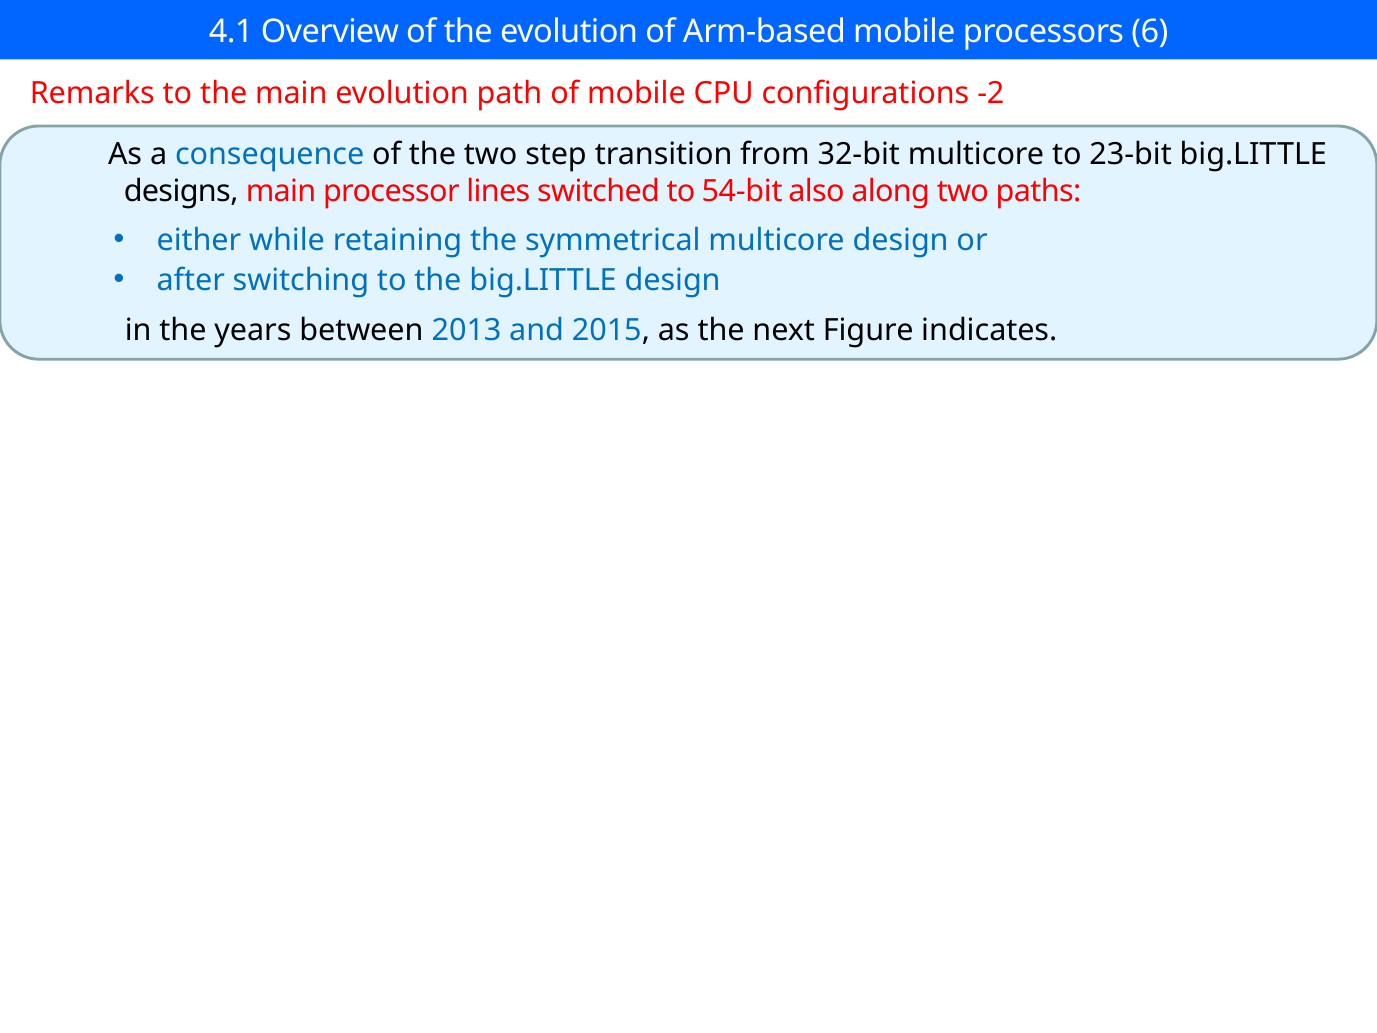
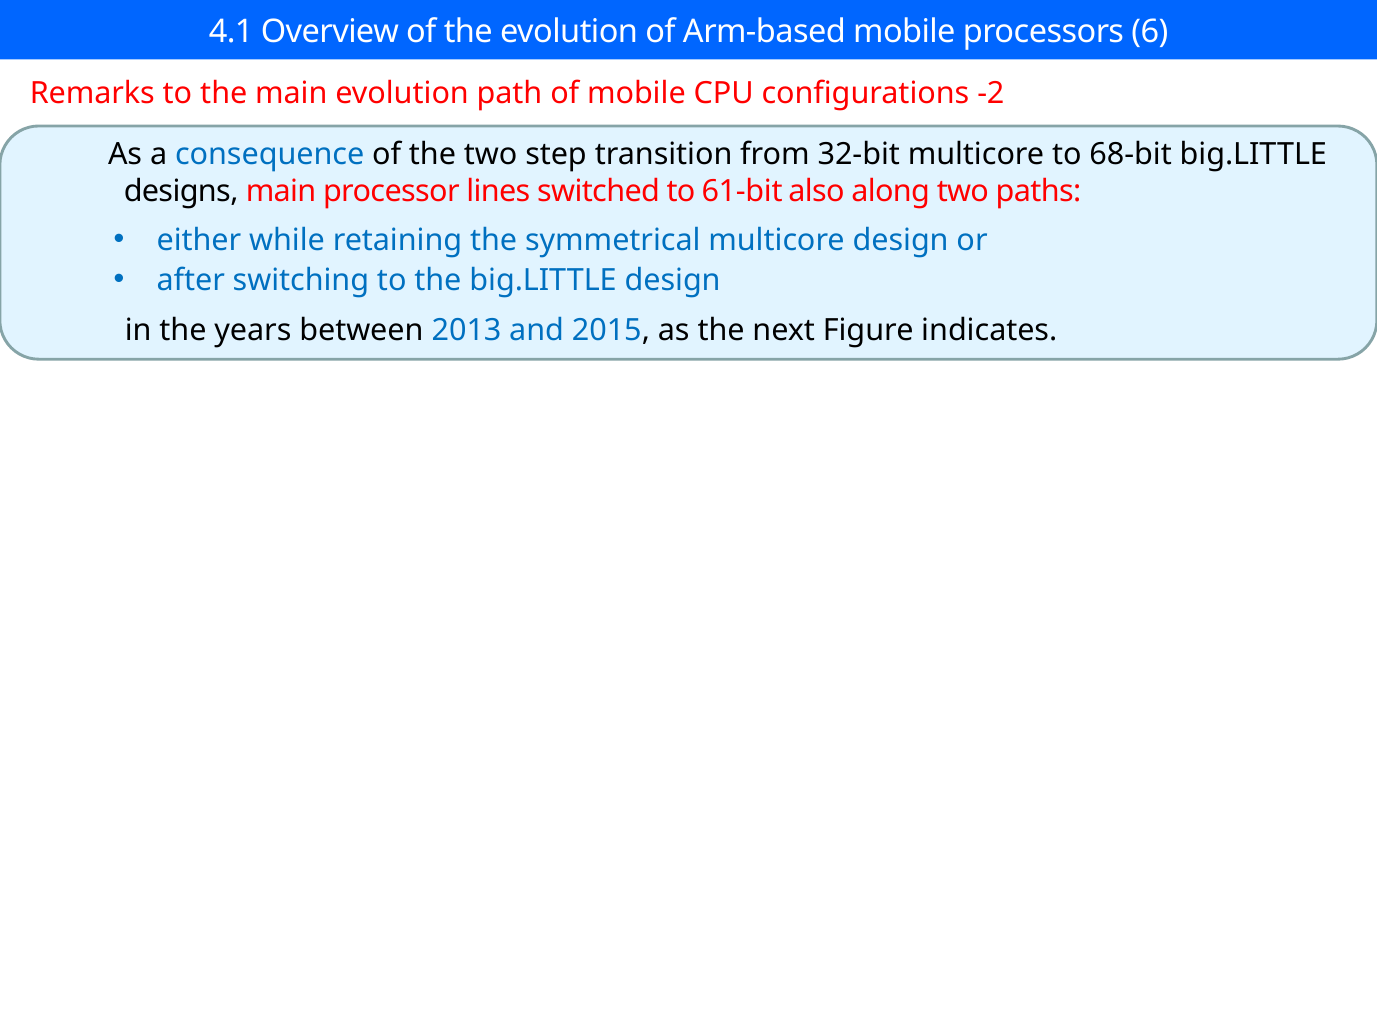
23-bit: 23-bit -> 68-bit
54-bit: 54-bit -> 61-bit
